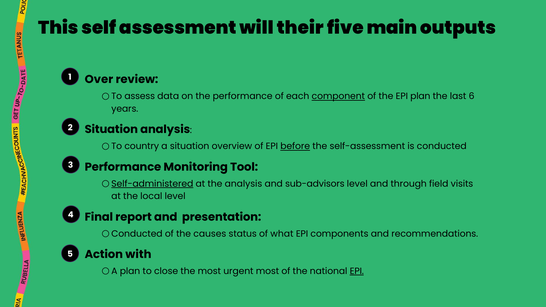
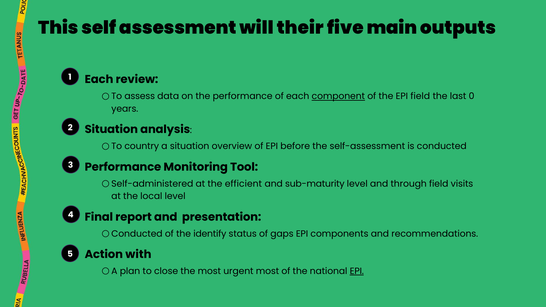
Over at (99, 80): Over -> Each
EPI plan: plan -> field
6: 6 -> 0
before underline: present -> none
Self-administered underline: present -> none
the analysis: analysis -> efficient
sub-advisors: sub-advisors -> sub-maturity
causes: causes -> identify
what: what -> gaps
